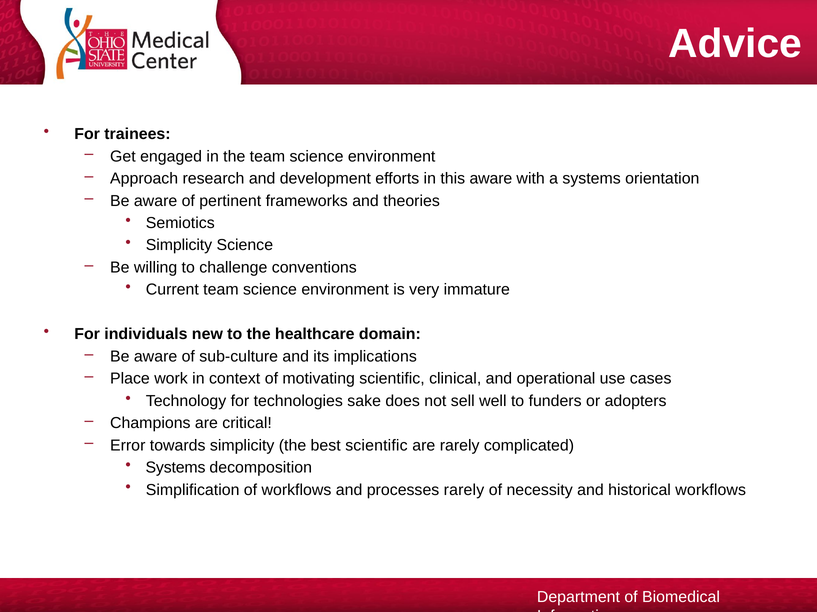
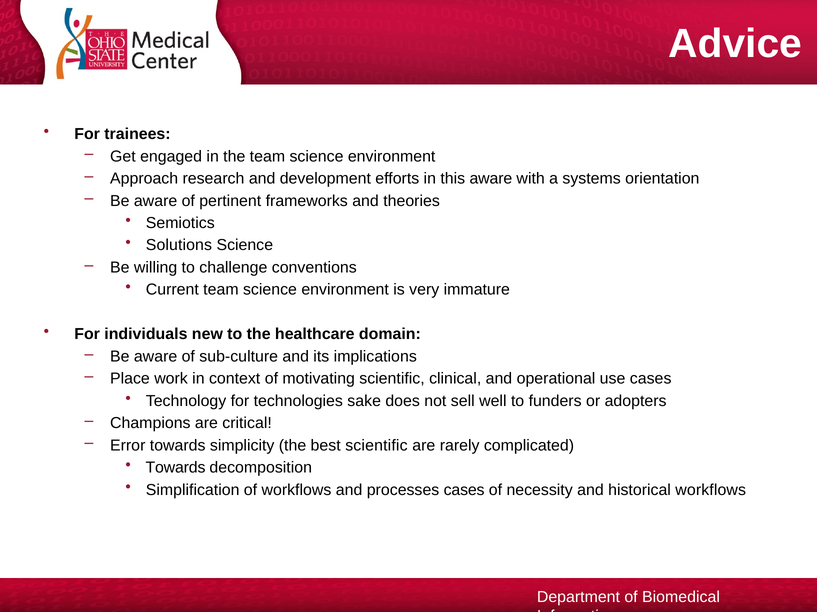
Simplicity at (179, 246): Simplicity -> Solutions
Systems at (176, 468): Systems -> Towards
processes rarely: rarely -> cases
